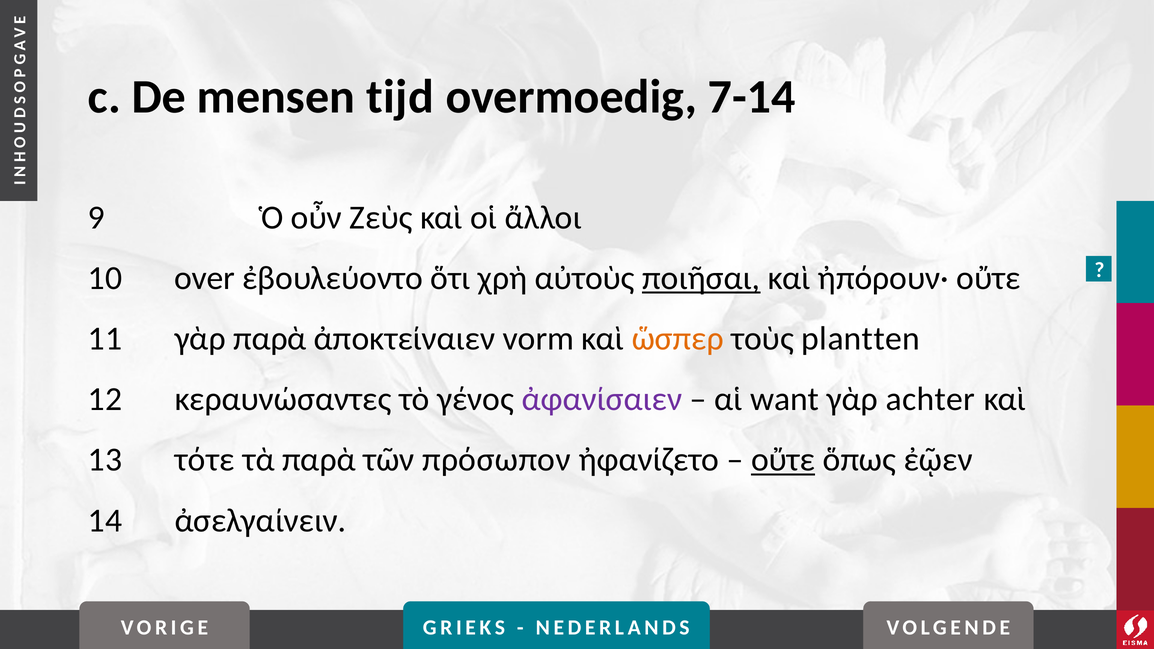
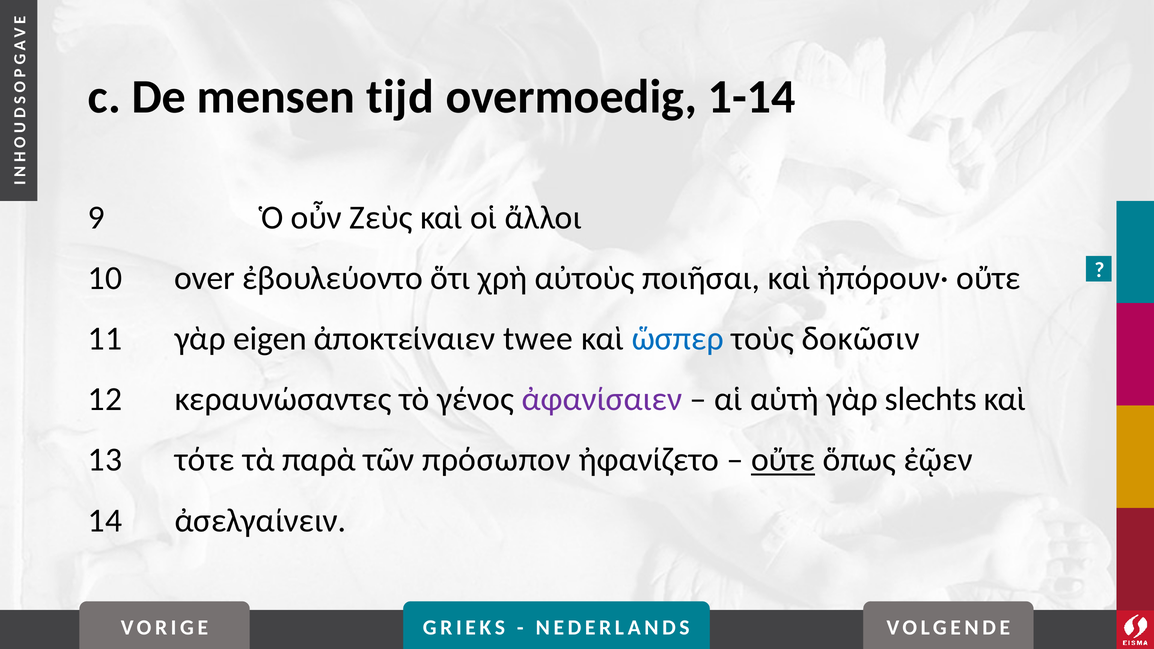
7-14: 7-14 -> 1-14
ποιῆσαι underline: present -> none
γὰρ παρὰ: παρὰ -> eigen
vorm: vorm -> twee
ὥσπερ colour: orange -> blue
plantten: plantten -> δοκῶσιν
want: want -> αὑτὴ
achter: achter -> slechts
